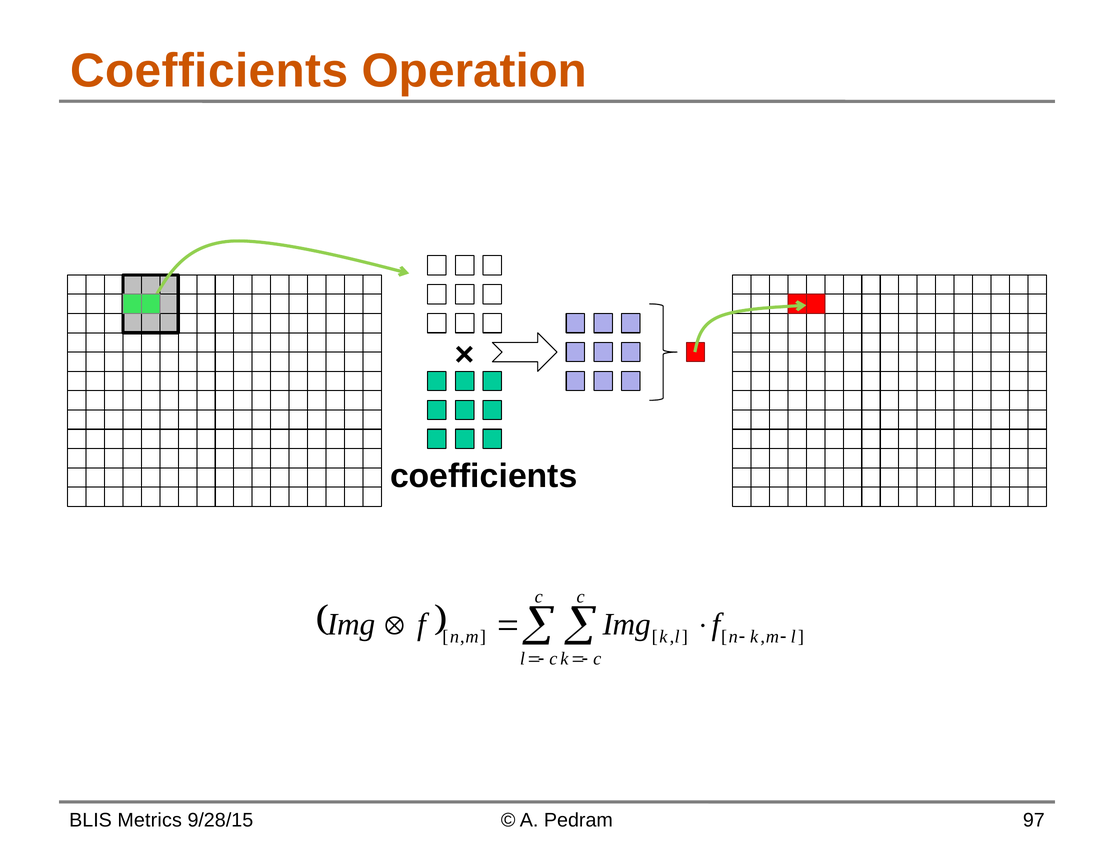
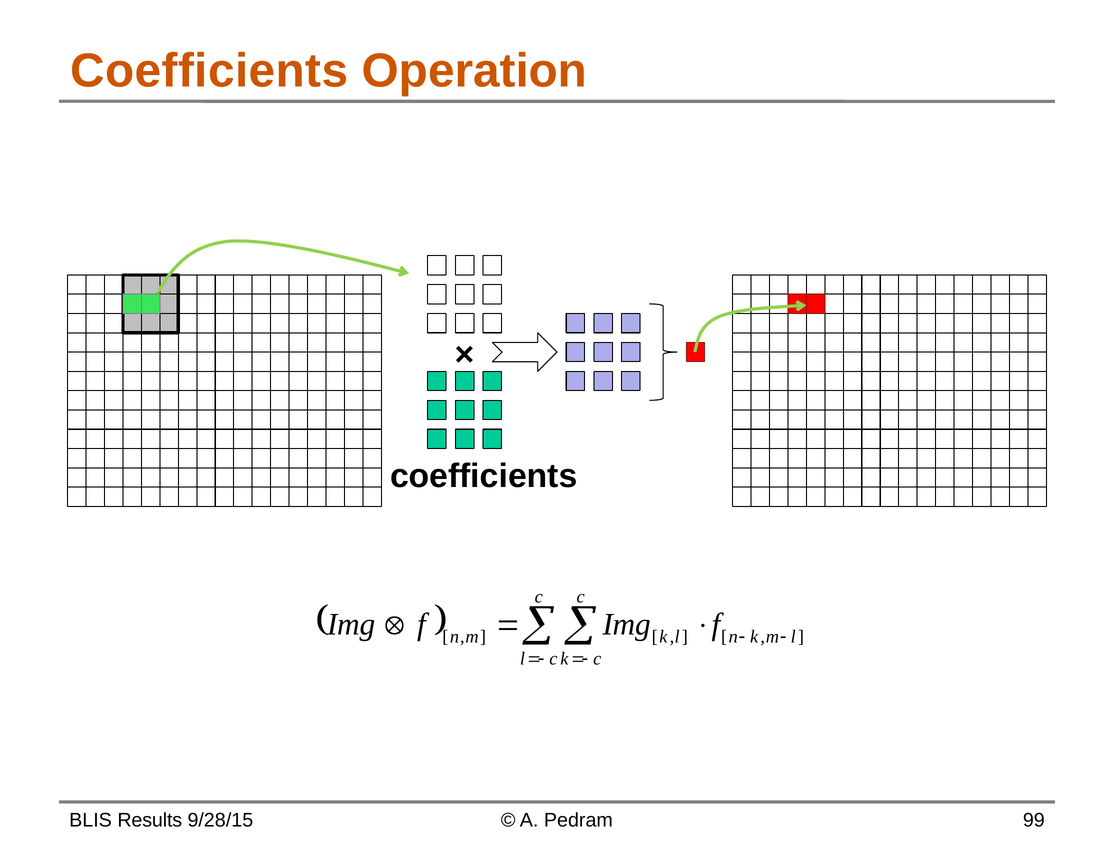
Metrics: Metrics -> Results
97: 97 -> 99
